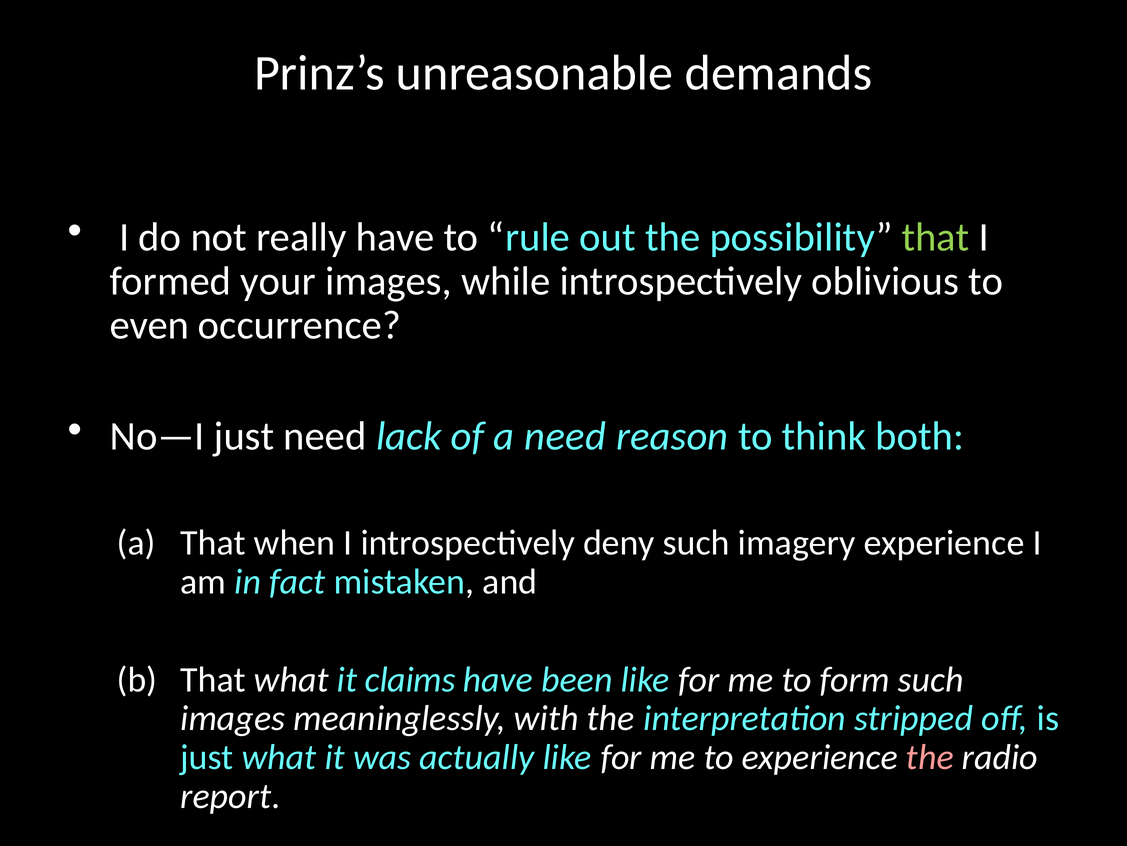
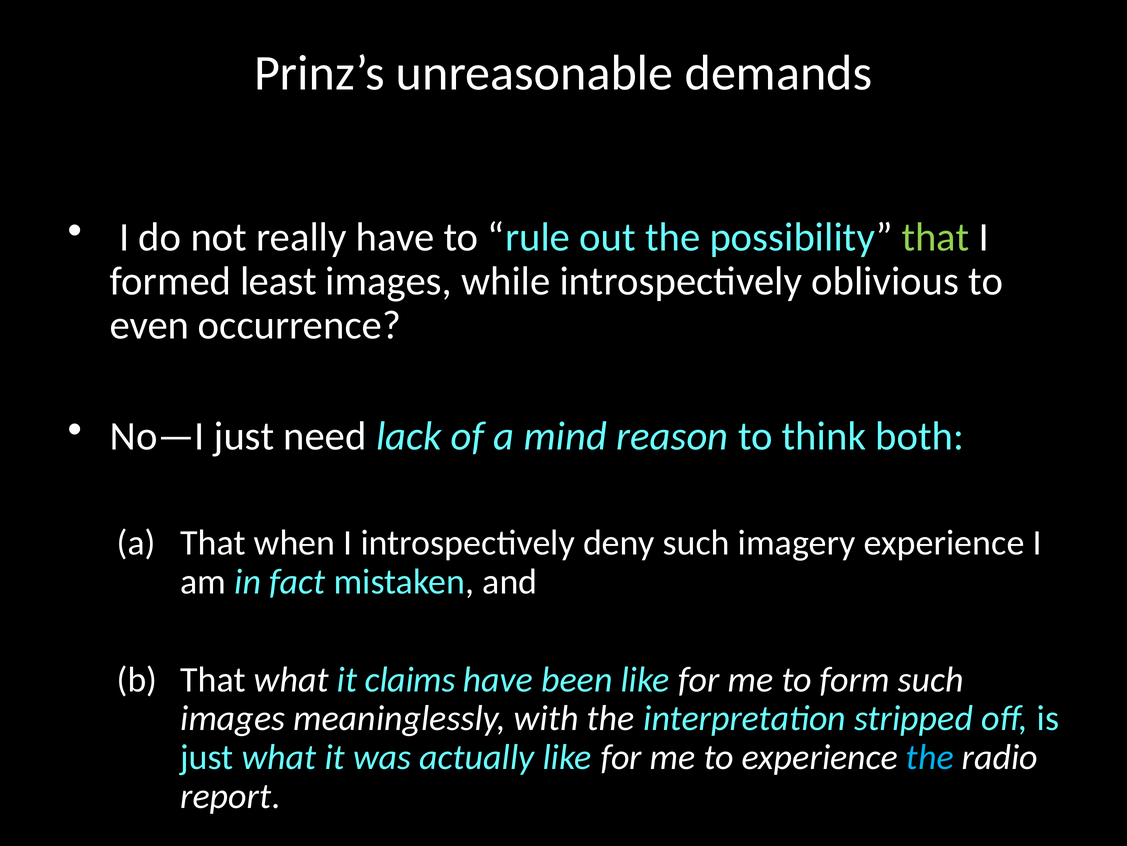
your: your -> least
a need: need -> mind
the at (930, 757) colour: pink -> light blue
